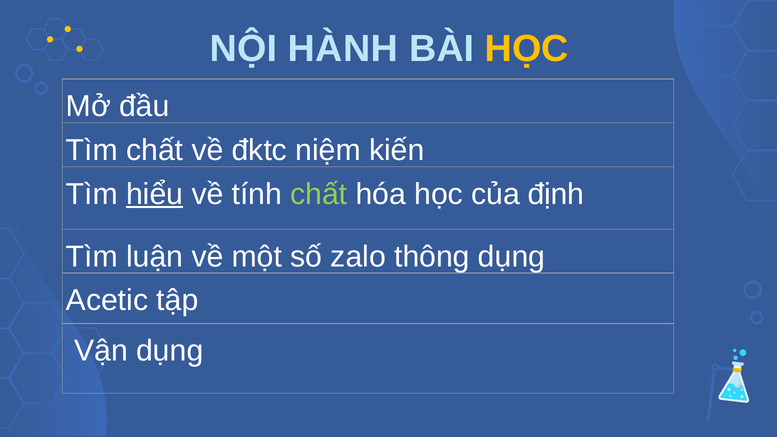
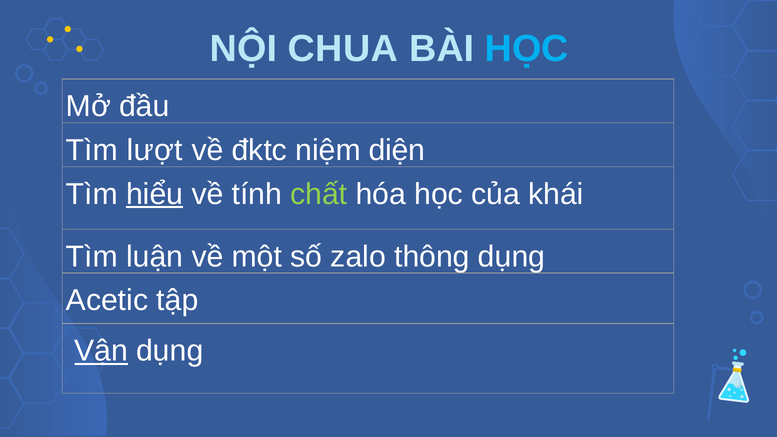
HÀNH: HÀNH -> CHUA
HỌC at (527, 49) colour: yellow -> light blue
Tìm chất: chất -> lượt
kiến: kiến -> diện
định: định -> khái
Vận underline: none -> present
